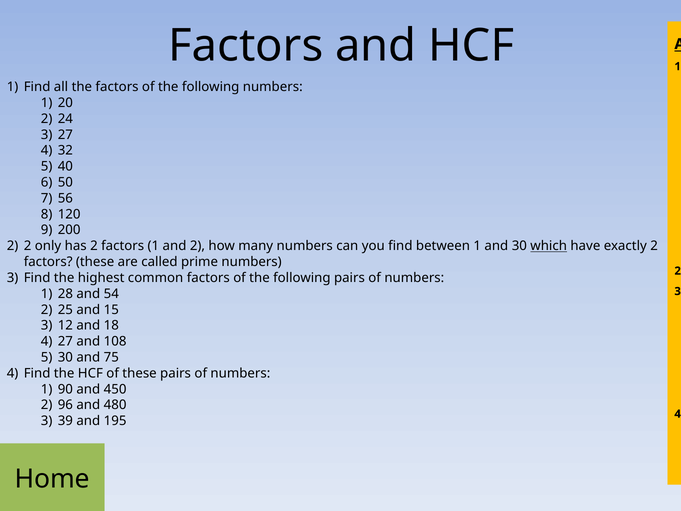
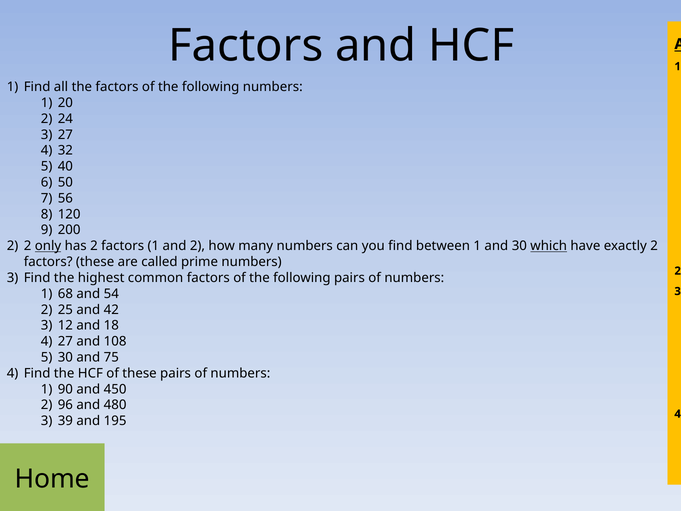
only underline: none -> present
28: 28 -> 68
15: 15 -> 42
